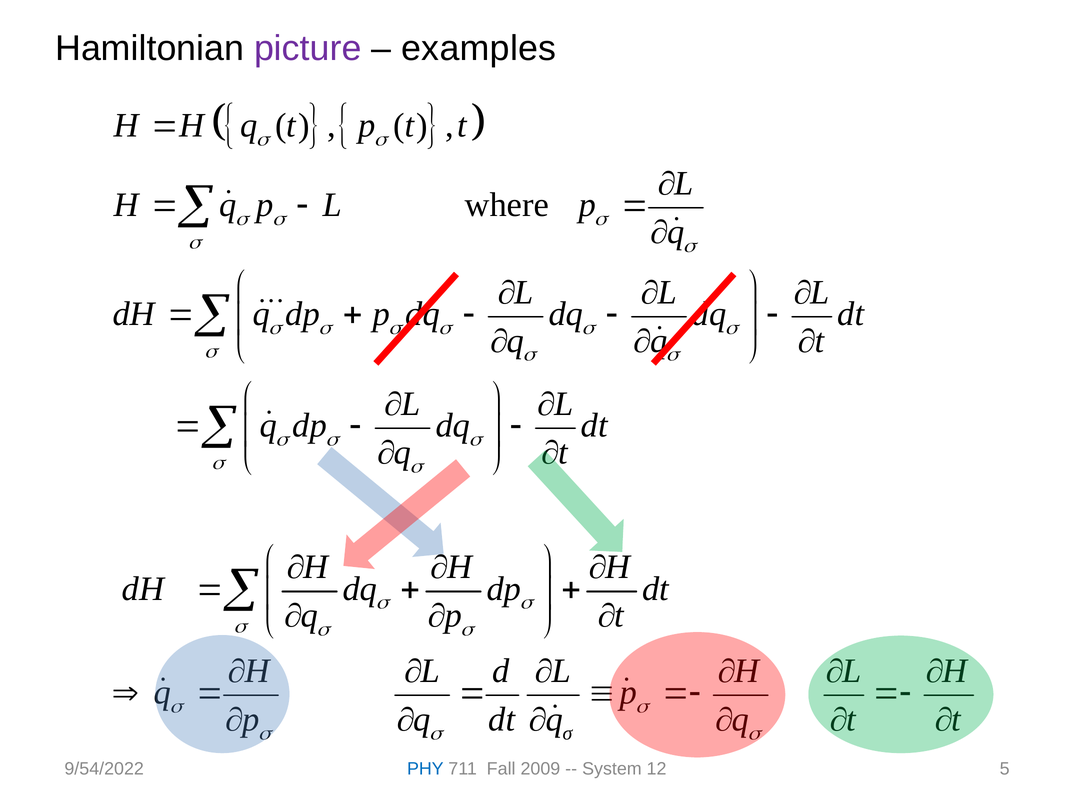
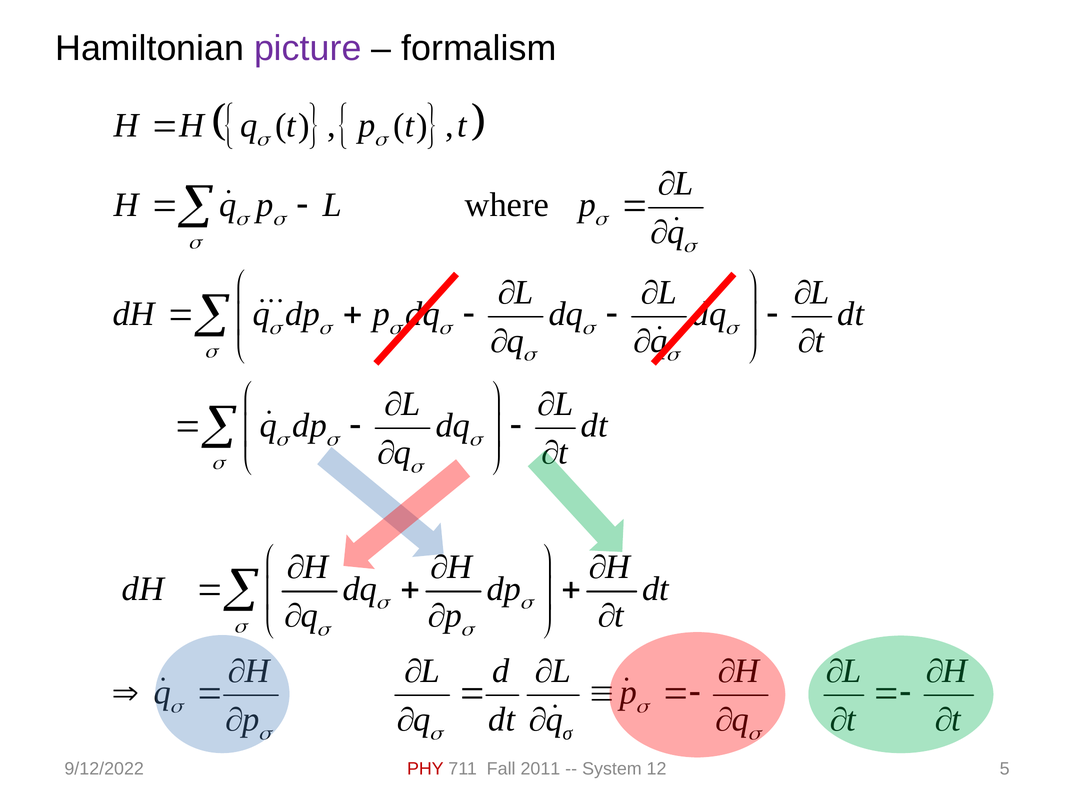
examples: examples -> formalism
9/54/2022: 9/54/2022 -> 9/12/2022
PHY colour: blue -> red
2009: 2009 -> 2011
